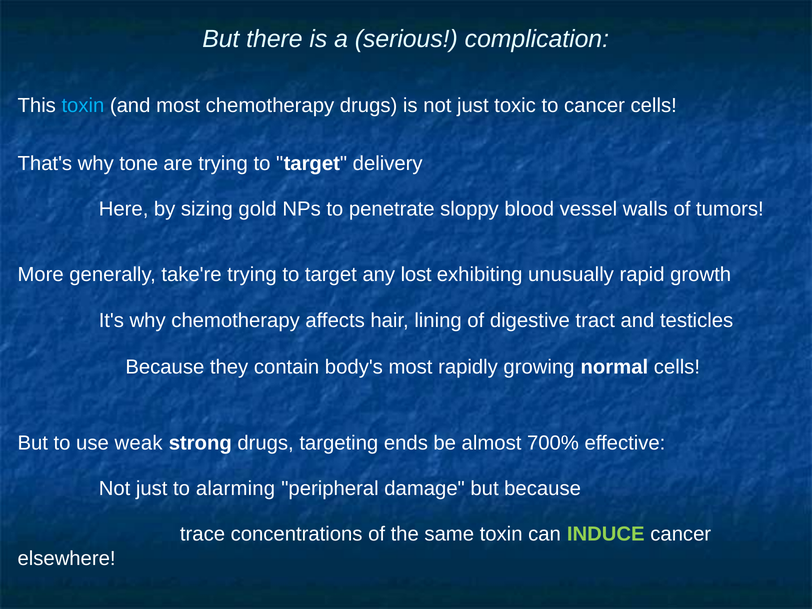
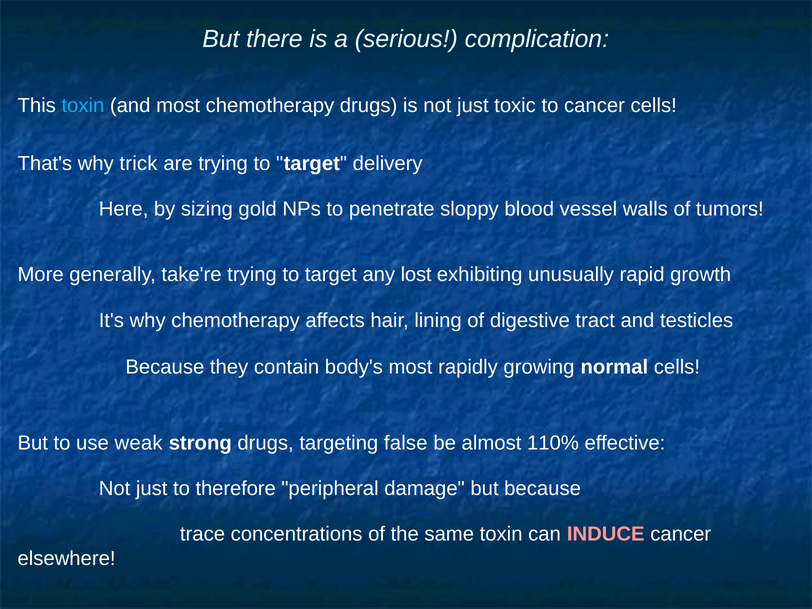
tone: tone -> trick
ends: ends -> false
700%: 700% -> 110%
alarming: alarming -> therefore
INDUCE colour: light green -> pink
